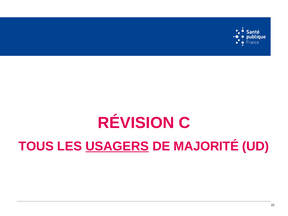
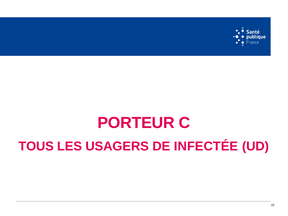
RÉVISION: RÉVISION -> PORTEUR
USAGERS underline: present -> none
MAJORITÉ: MAJORITÉ -> INFECTÉE
